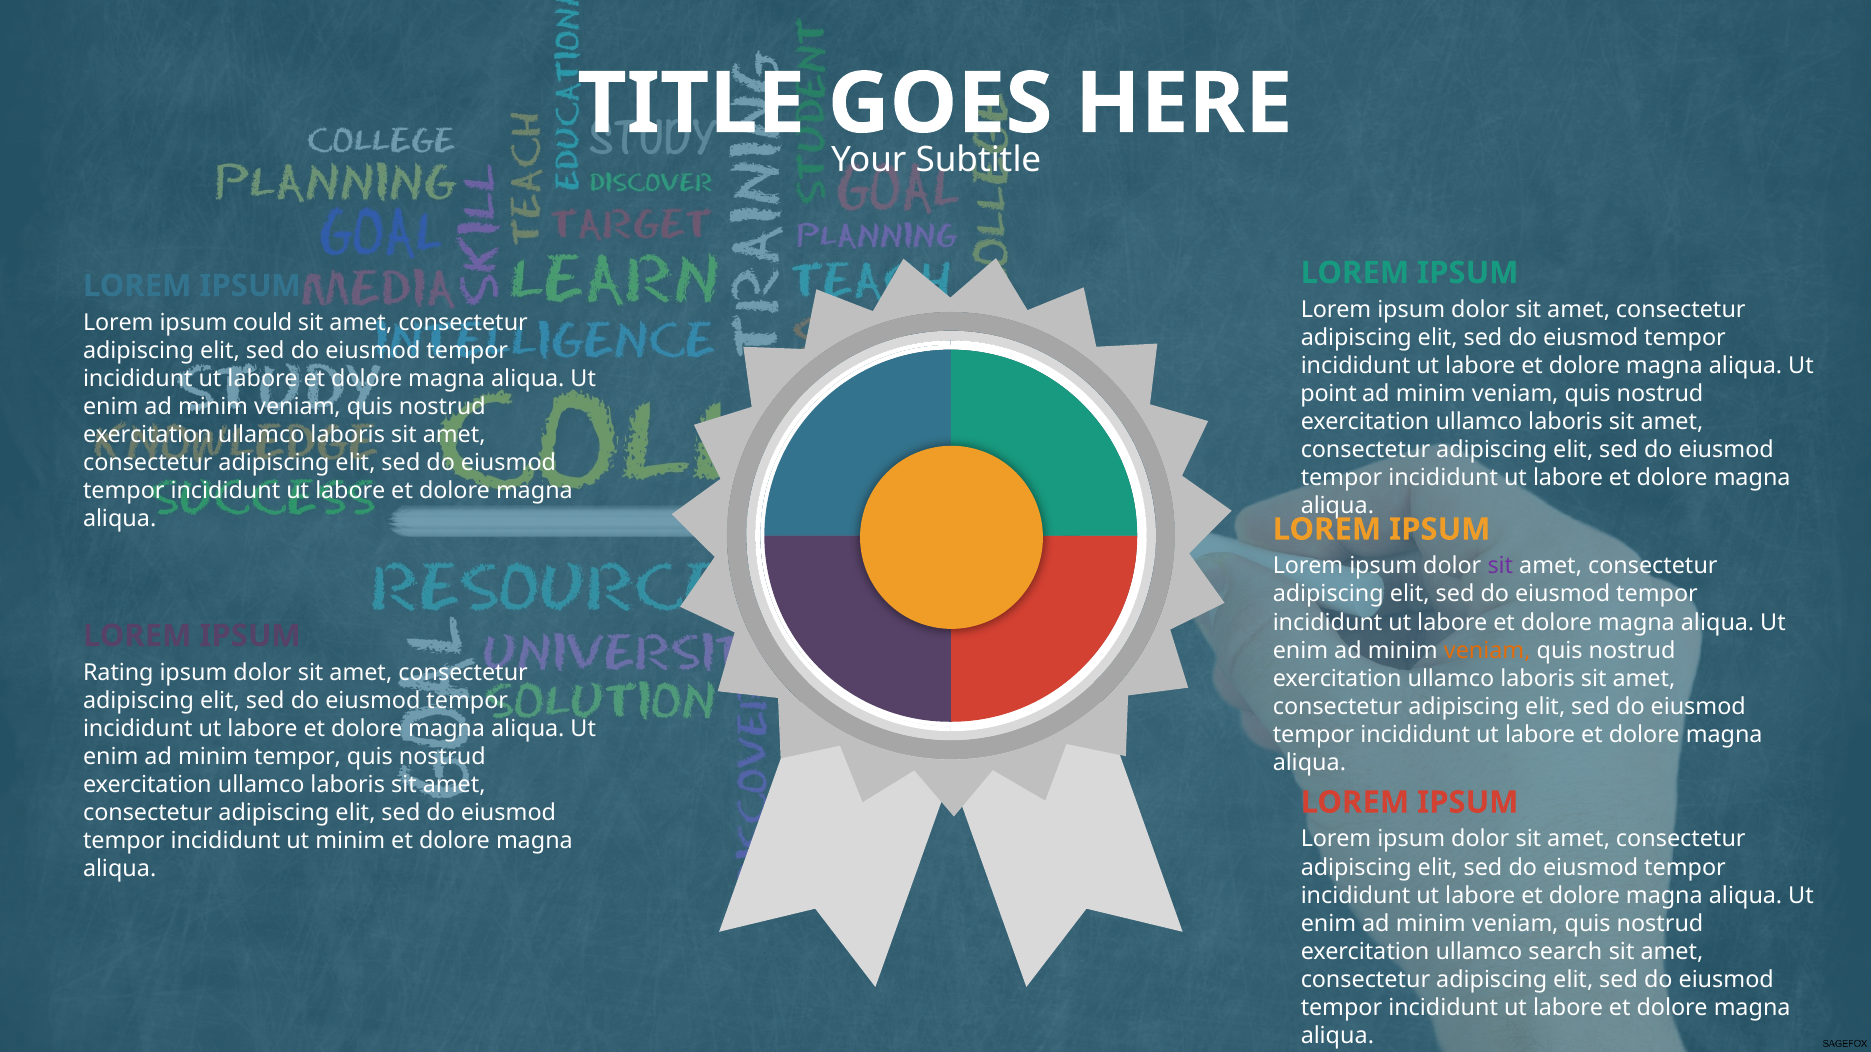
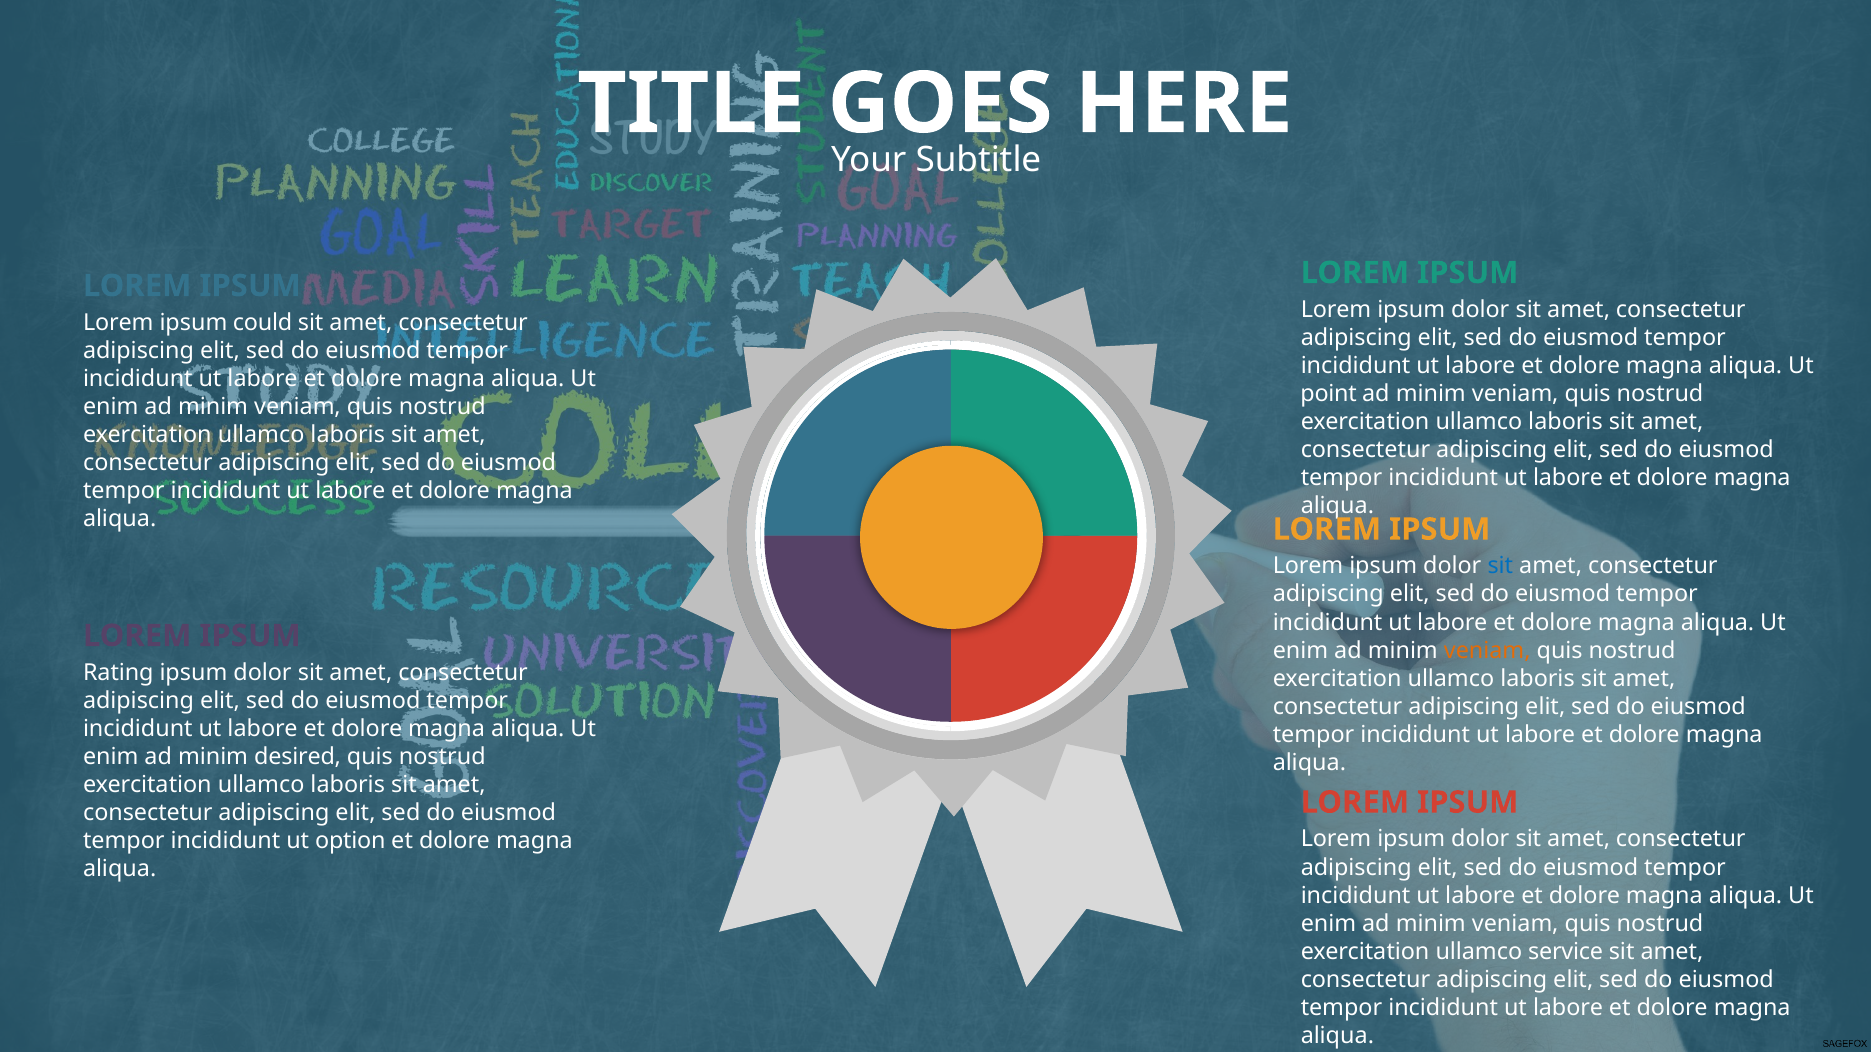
sit at (1500, 566) colour: purple -> blue
minim tempor: tempor -> desired
ut minim: minim -> option
search: search -> service
